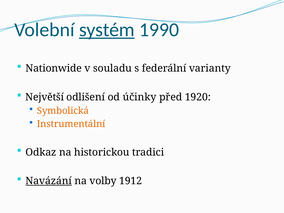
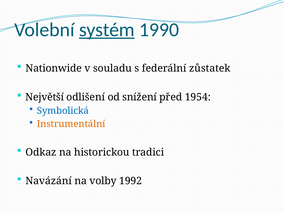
varianty: varianty -> zůstatek
účinky: účinky -> snížení
1920: 1920 -> 1954
Symbolická colour: orange -> blue
Navázání underline: present -> none
1912: 1912 -> 1992
